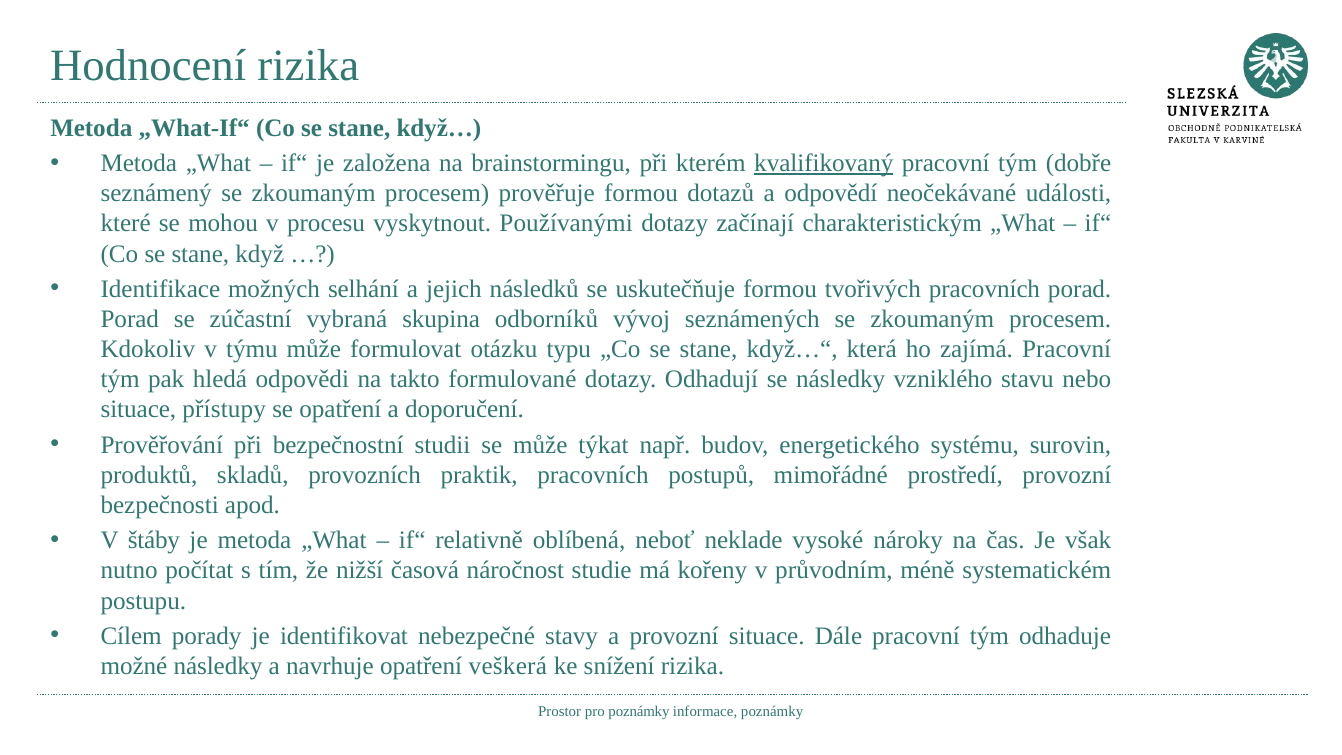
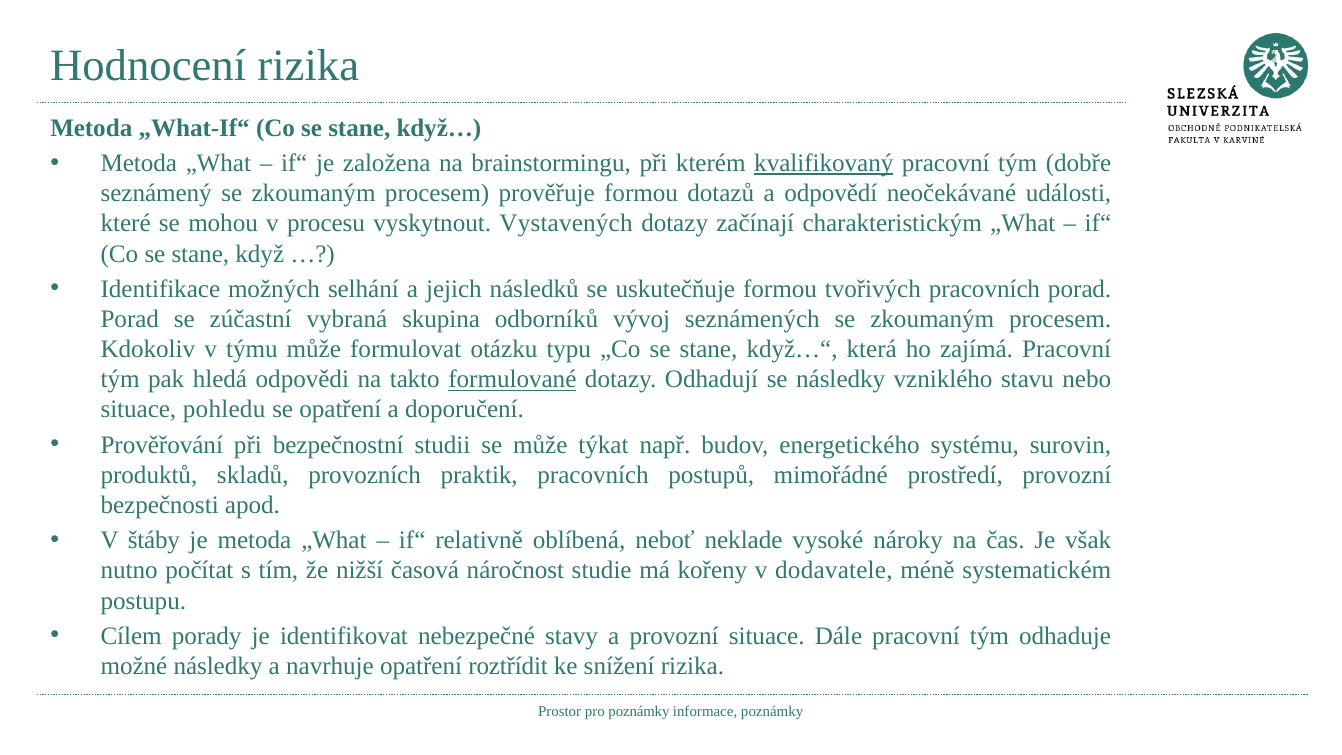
Používanými: Používanými -> Vystavených
formulované underline: none -> present
přístupy: přístupy -> pohledu
průvodním: průvodním -> dodavatele
veškerá: veškerá -> roztřídit
